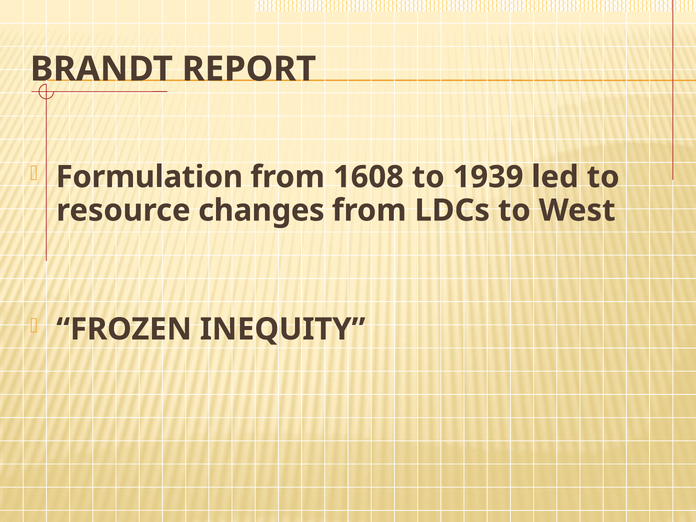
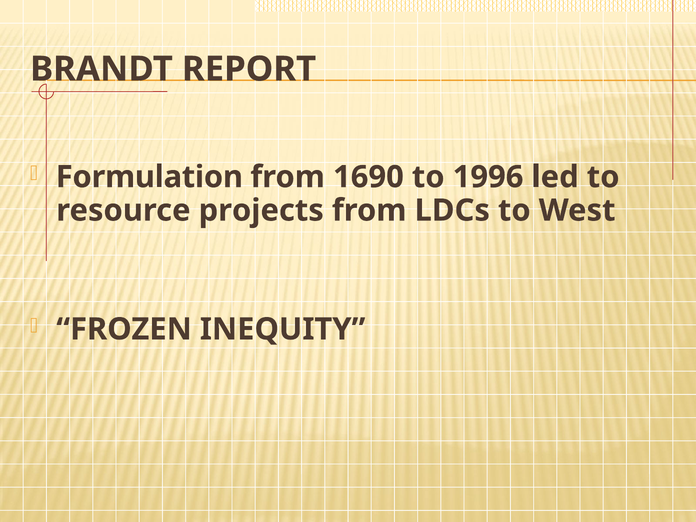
1608: 1608 -> 1690
1939: 1939 -> 1996
changes: changes -> projects
